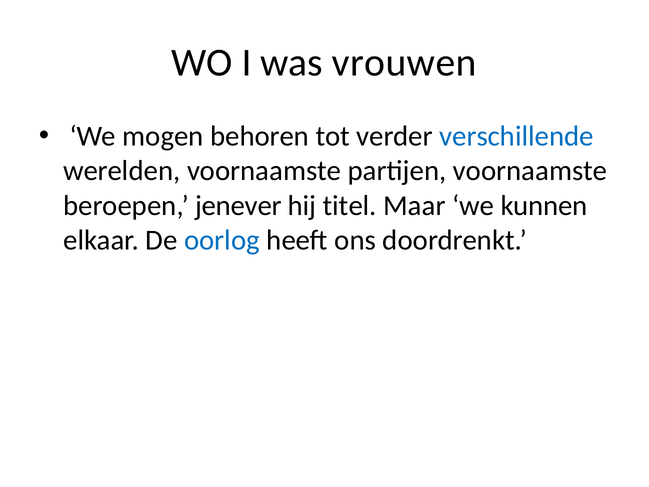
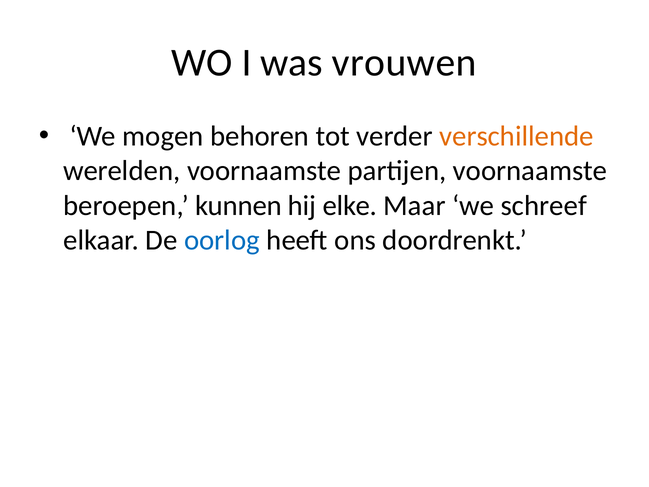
verschillende colour: blue -> orange
jenever: jenever -> kunnen
titel: titel -> elke
kunnen: kunnen -> schreef
